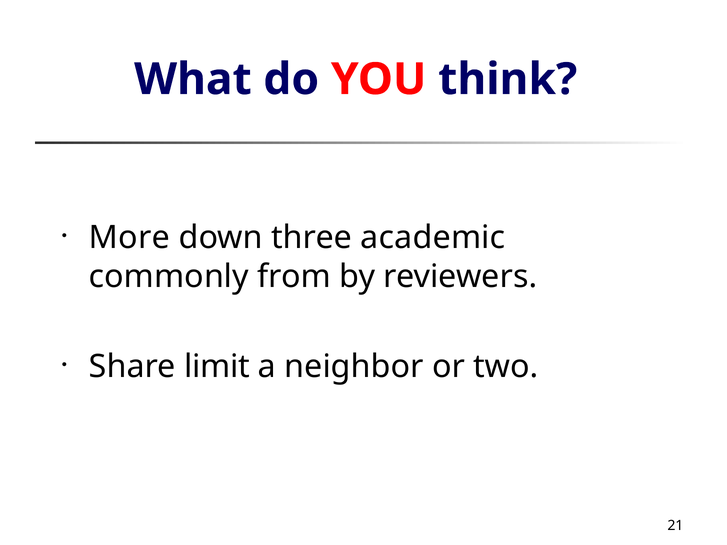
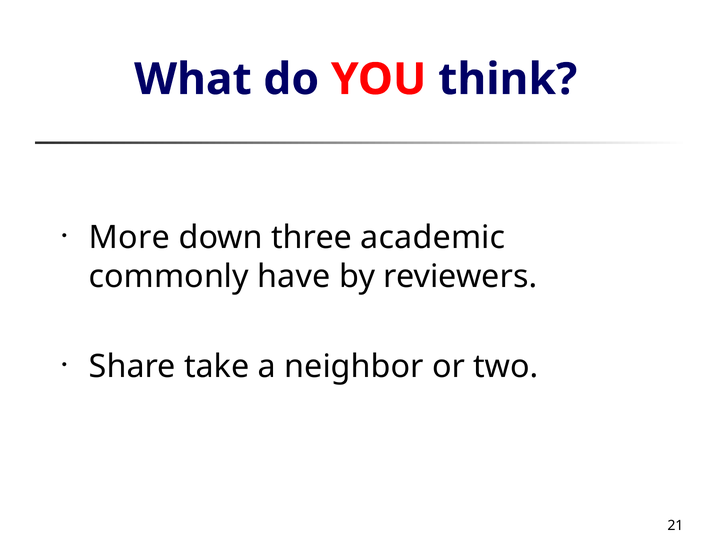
from: from -> have
limit: limit -> take
